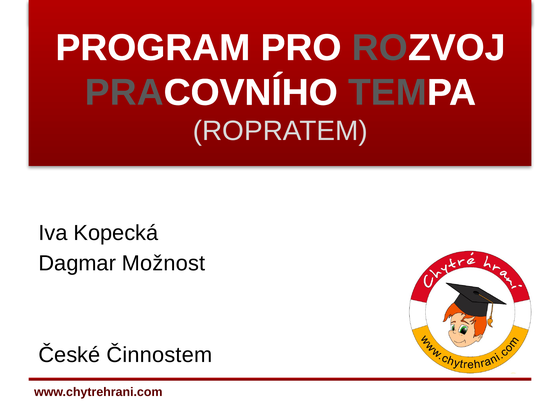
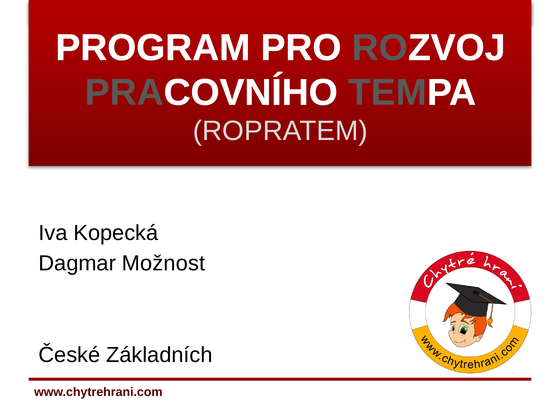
Činnostem: Činnostem -> Základních
